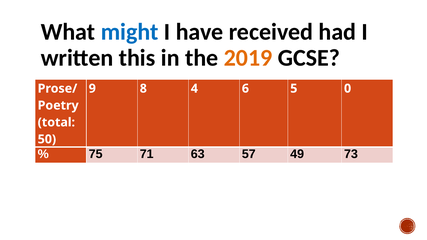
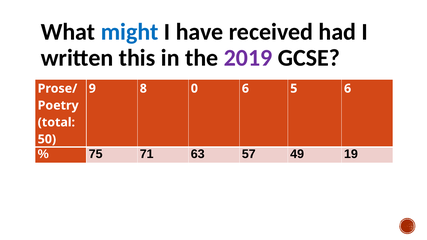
2019 colour: orange -> purple
4: 4 -> 0
5 0: 0 -> 6
73: 73 -> 19
